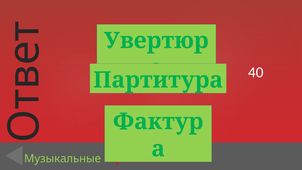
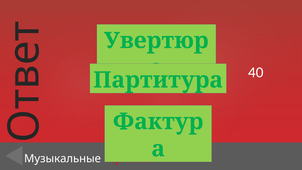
Музыкальные colour: light green -> white
